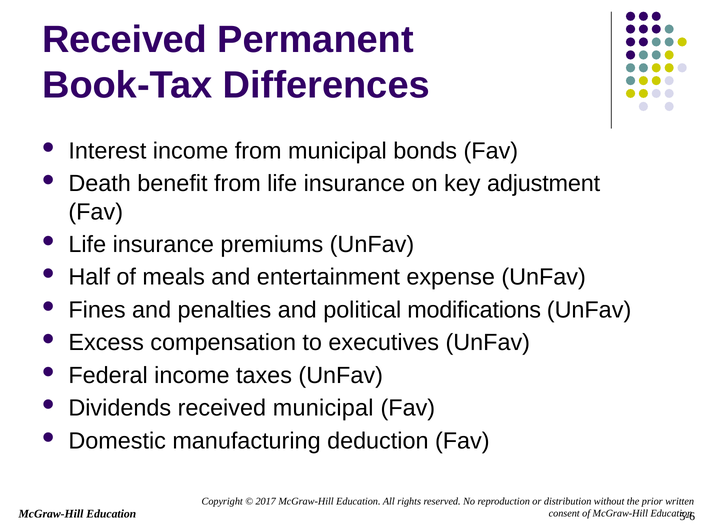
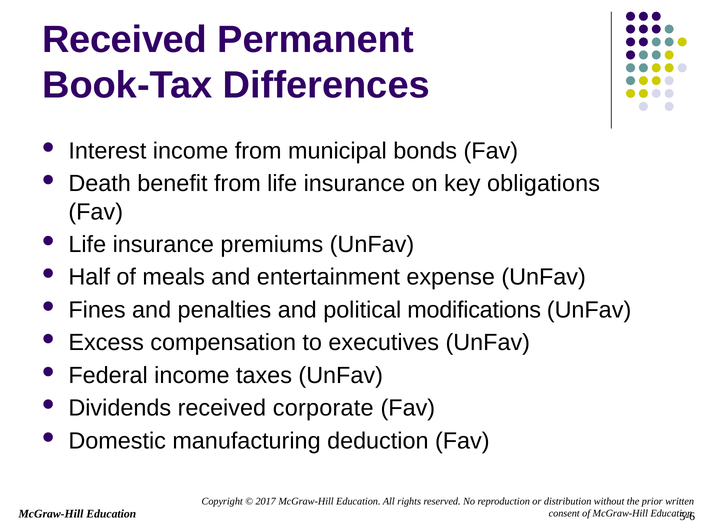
adjustment: adjustment -> obligations
received municipal: municipal -> corporate
